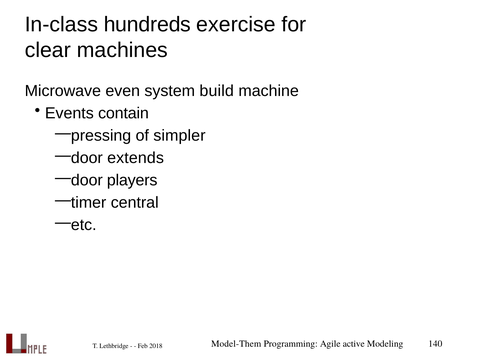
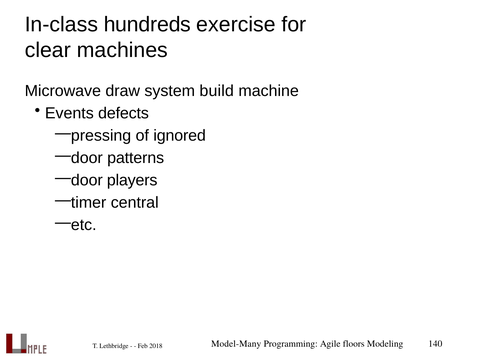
even: even -> draw
contain: contain -> defects
simpler: simpler -> ignored
extends: extends -> patterns
Model-Them: Model-Them -> Model-Many
active: active -> floors
